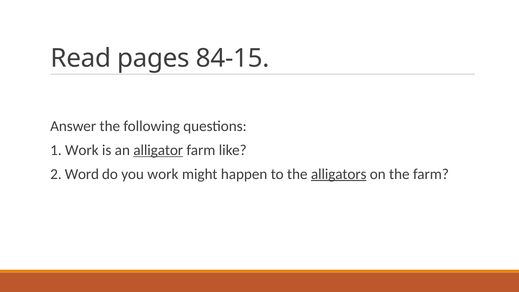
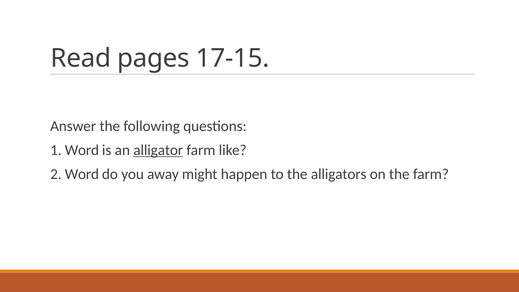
84-15: 84-15 -> 17-15
1 Work: Work -> Word
you work: work -> away
alligators underline: present -> none
